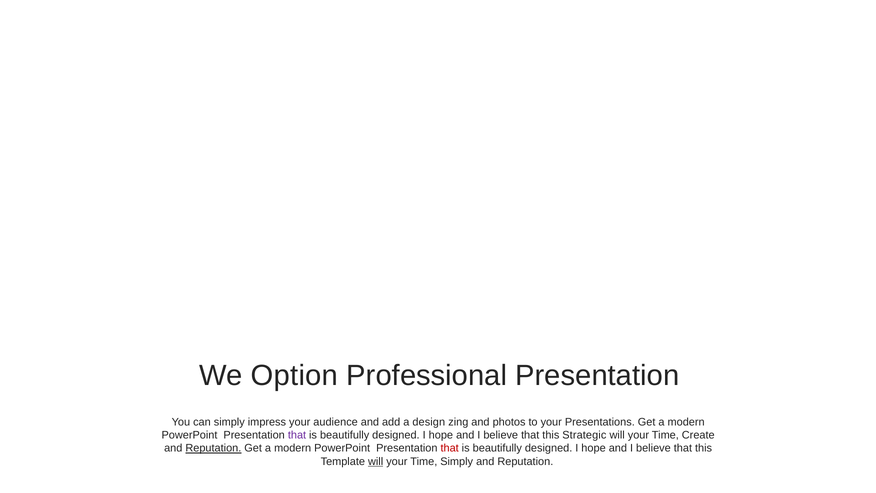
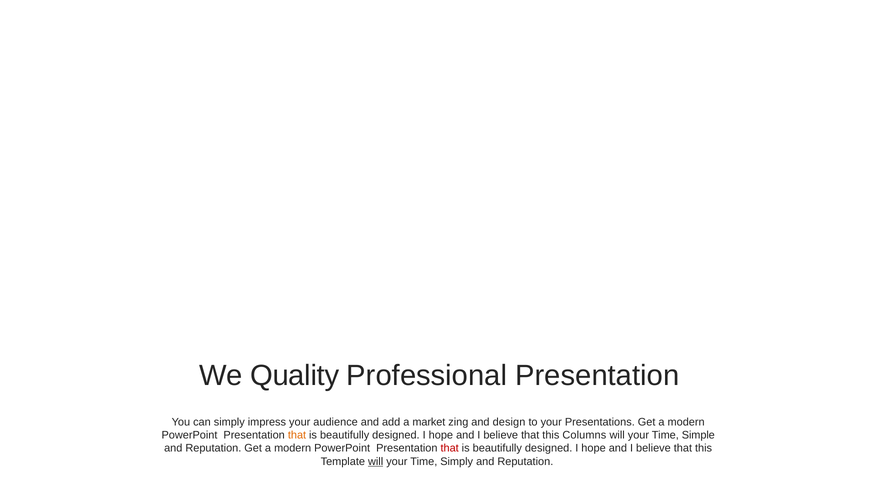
Option: Option -> Quality
design: design -> market
photos: photos -> design
that at (297, 435) colour: purple -> orange
Strategic: Strategic -> Columns
Create: Create -> Simple
Reputation at (213, 448) underline: present -> none
